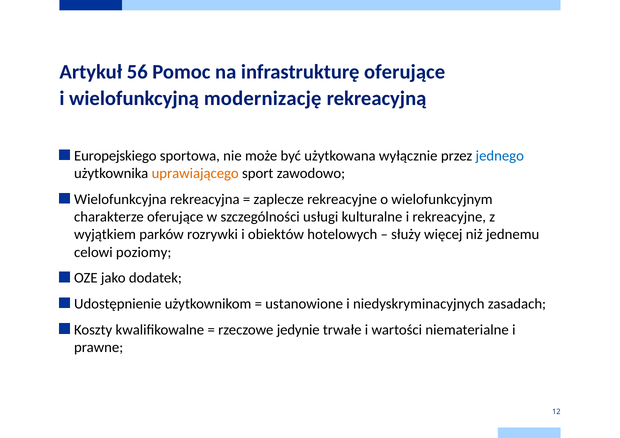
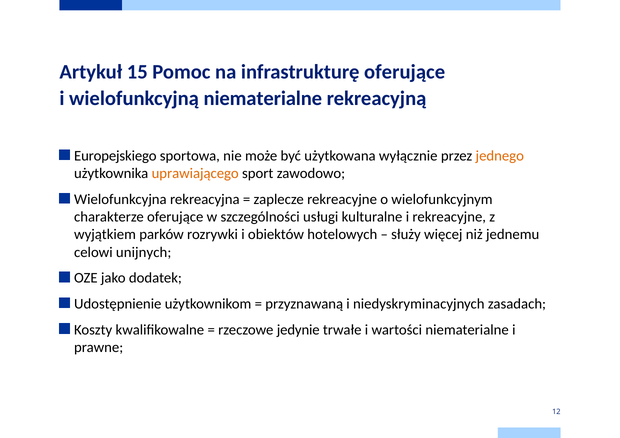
56: 56 -> 15
wielofunkcyjną modernizację: modernizację -> niematerialne
jednego colour: blue -> orange
poziomy: poziomy -> unijnych
ustanowione: ustanowione -> przyznawaną
